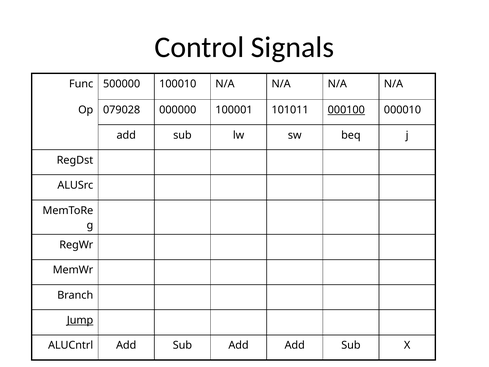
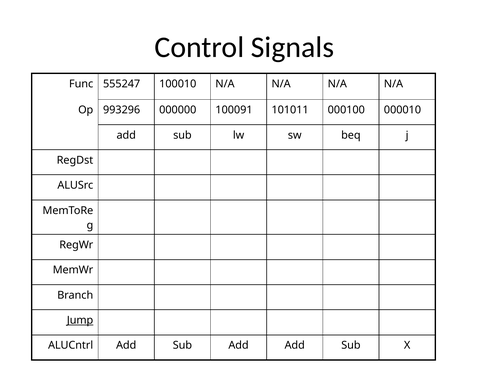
500000: 500000 -> 555247
079028: 079028 -> 993296
100001: 100001 -> 100091
000100 underline: present -> none
